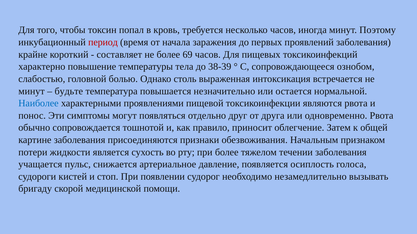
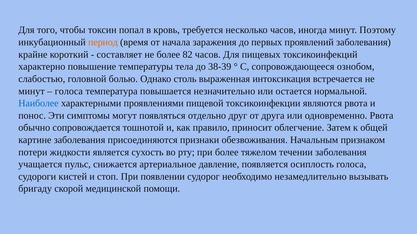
период colour: red -> orange
69: 69 -> 82
будьте at (69, 91): будьте -> голоса
